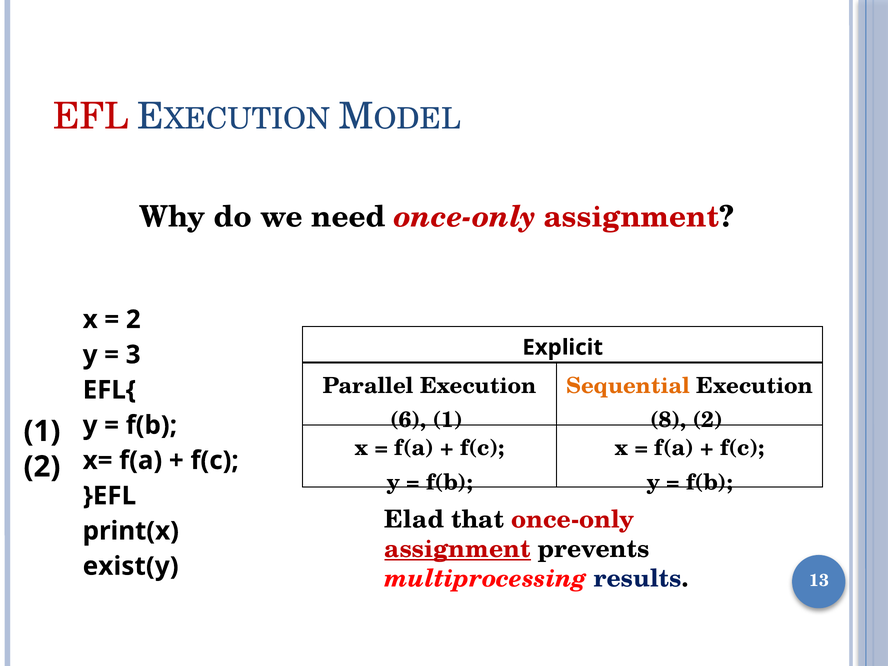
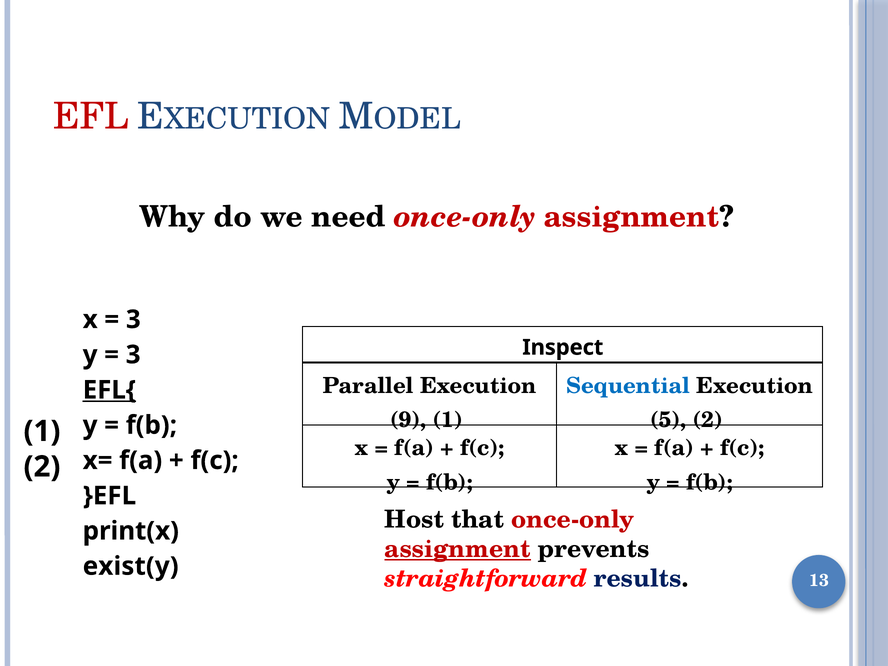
2 at (133, 320): 2 -> 3
Explicit: Explicit -> Inspect
Sequential colour: orange -> blue
EFL{ underline: none -> present
6: 6 -> 9
8: 8 -> 5
Elad: Elad -> Host
multiprocessing: multiprocessing -> straightforward
